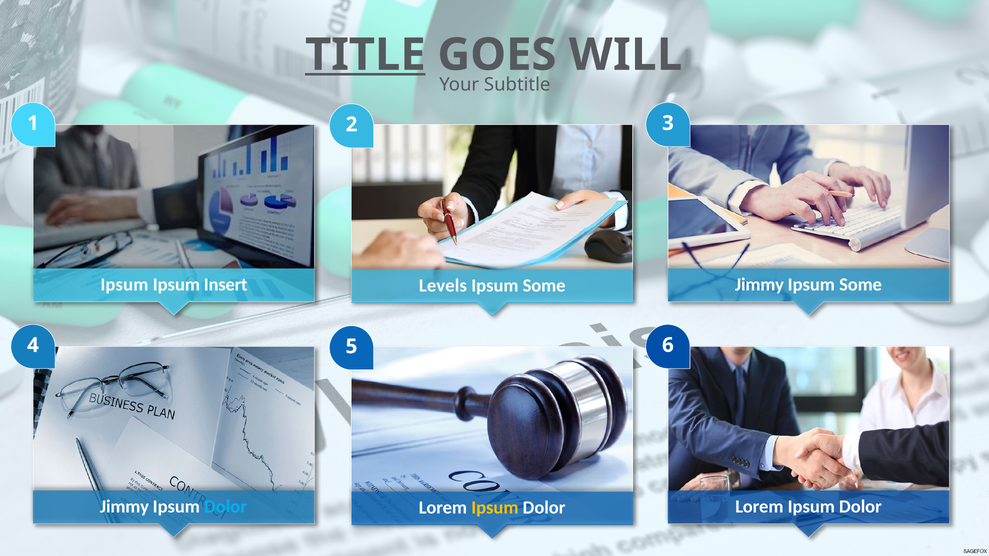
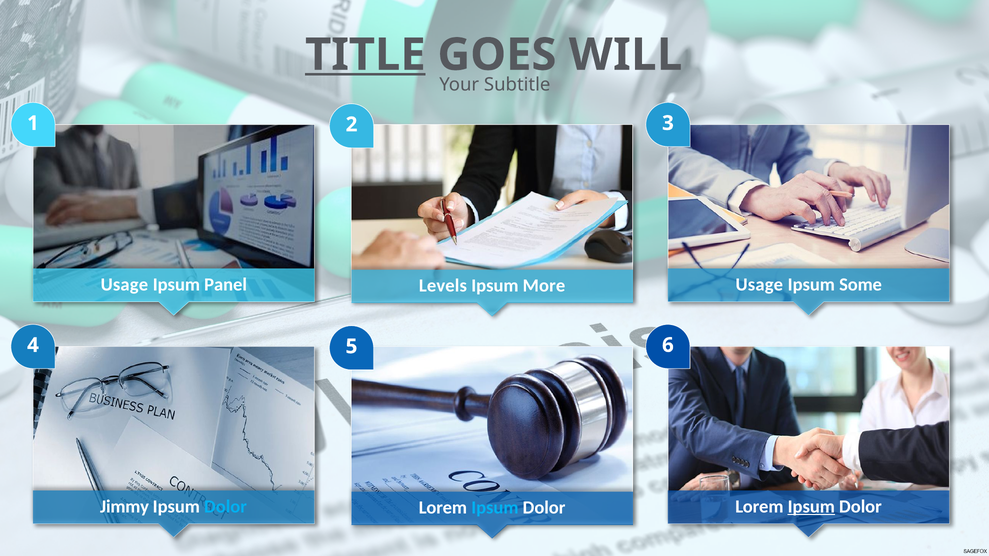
Ipsum at (124, 285): Ipsum -> Usage
Insert: Insert -> Panel
Jimmy at (760, 285): Jimmy -> Usage
Some at (544, 286): Some -> More
Ipsum at (811, 507) underline: none -> present
Ipsum at (495, 508) colour: yellow -> light blue
